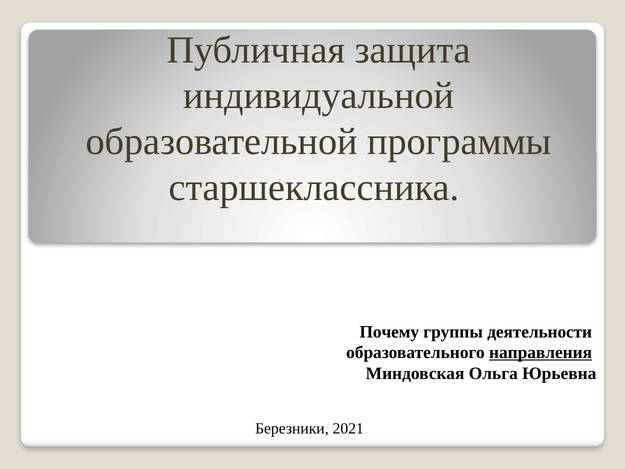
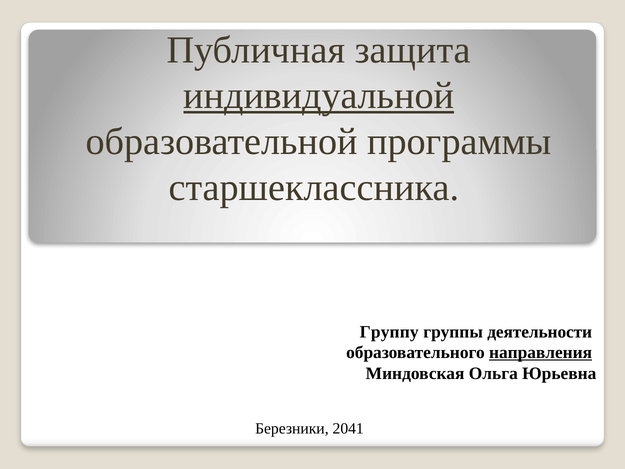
индивидуальной underline: none -> present
Почему: Почему -> Группу
2021: 2021 -> 2041
